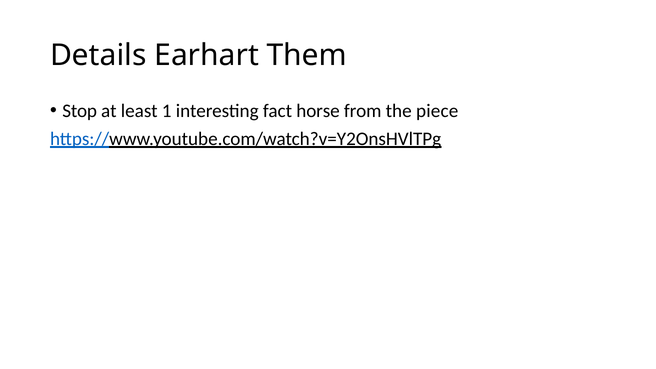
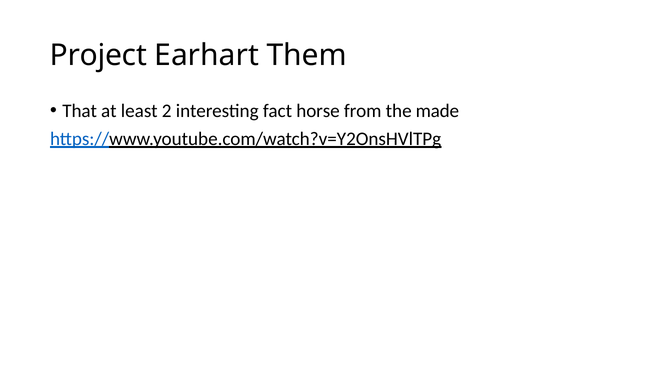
Details: Details -> Project
Stop: Stop -> That
1: 1 -> 2
piece: piece -> made
